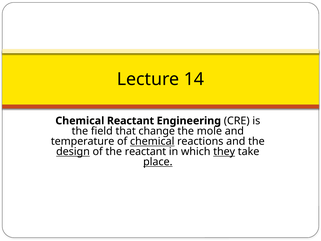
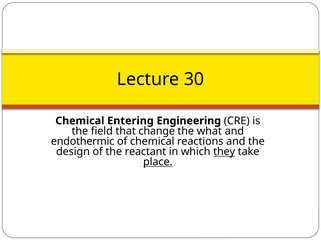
14: 14 -> 30
Chemical Reactant: Reactant -> Entering
mole: mole -> what
temperature: temperature -> endothermic
chemical at (152, 141) underline: present -> none
design underline: present -> none
